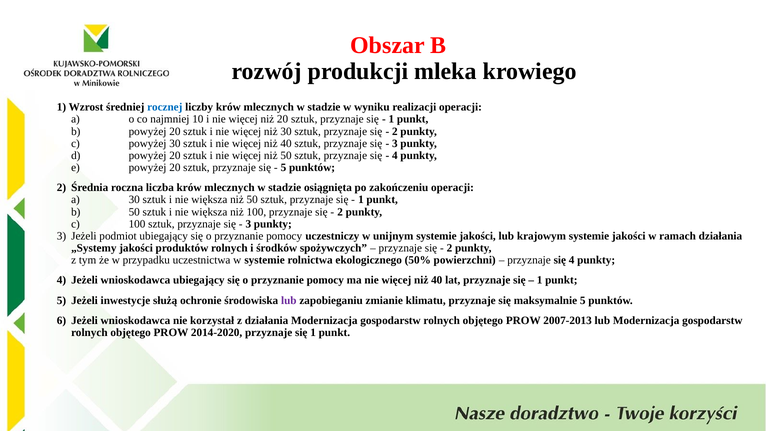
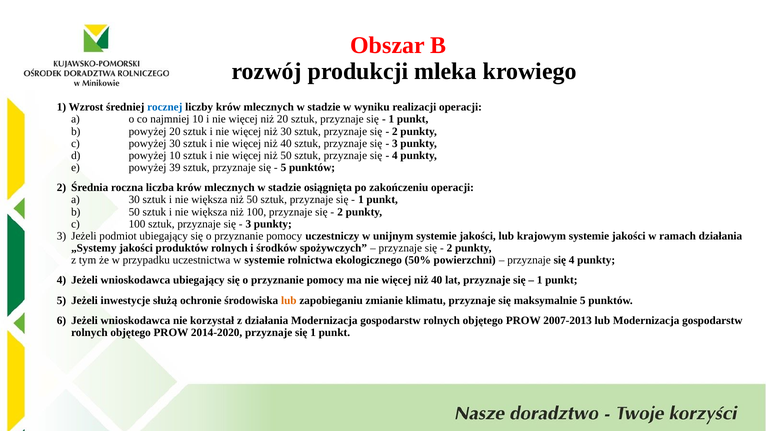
d powyżej 20: 20 -> 10
e powyżej 20: 20 -> 39
lub at (289, 300) colour: purple -> orange
